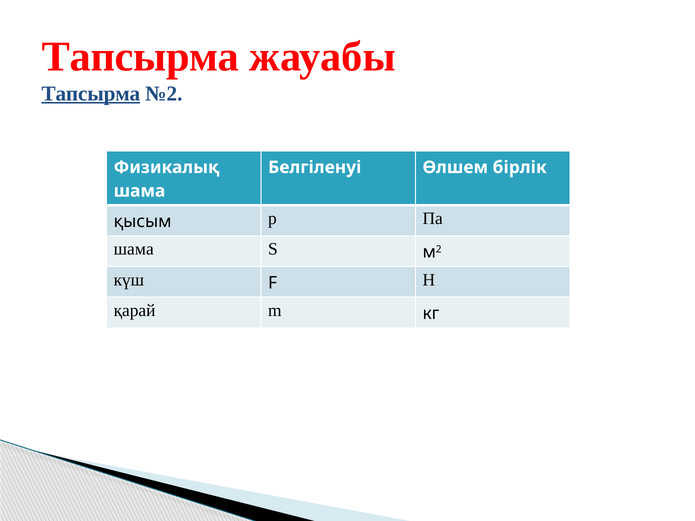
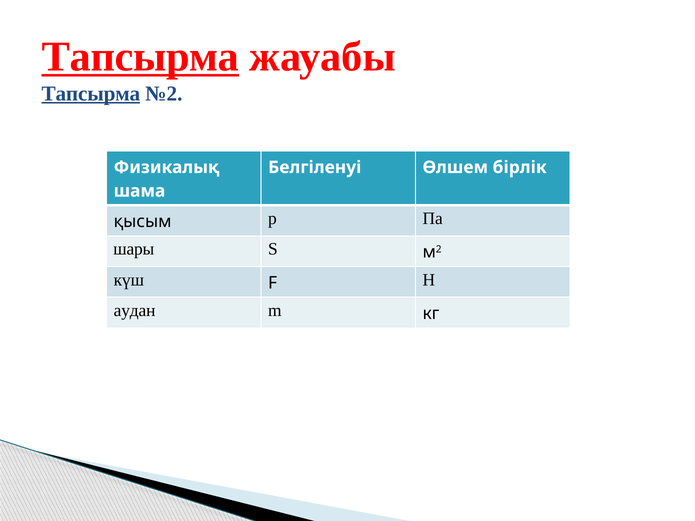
Тапсырма at (140, 57) underline: none -> present
шама at (134, 249): шама -> шары
қарай: қарай -> аудан
